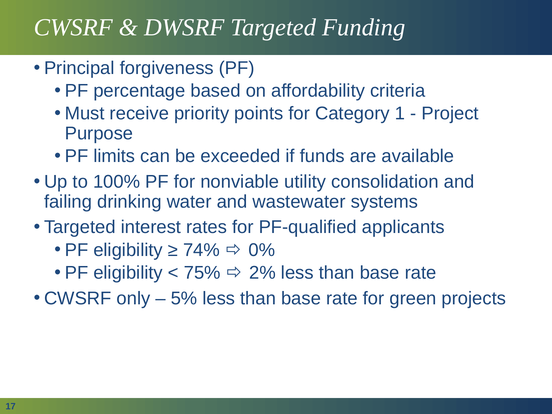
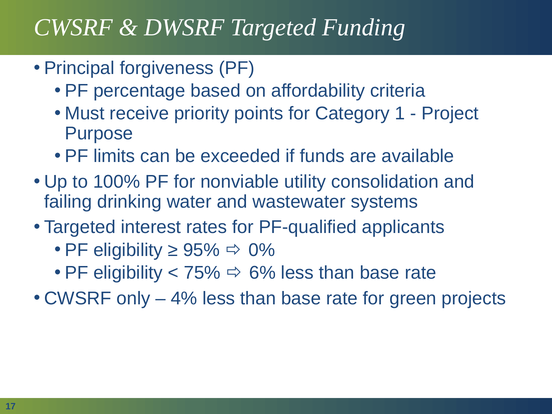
74%: 74% -> 95%
2%: 2% -> 6%
5%: 5% -> 4%
